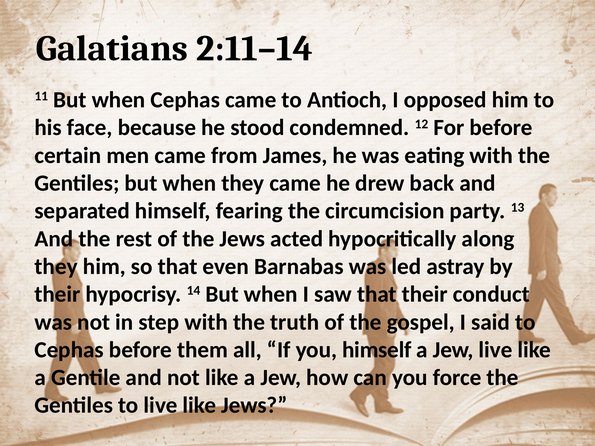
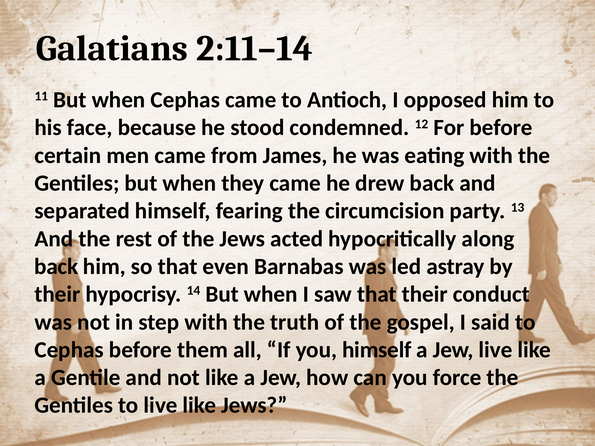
they at (56, 267): they -> back
